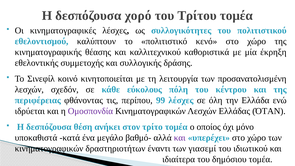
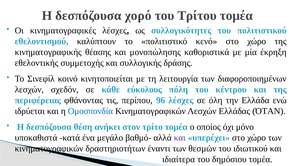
καλλιτεχνικού: καλλιτεχνικού -> μονοπώλησης
προσανατολισμένη: προσανατολισμένη -> διαφοροποιημένων
99: 99 -> 96
Ομοσπονδία colour: purple -> blue
γιασεμί: γιασεμί -> θεσμών
